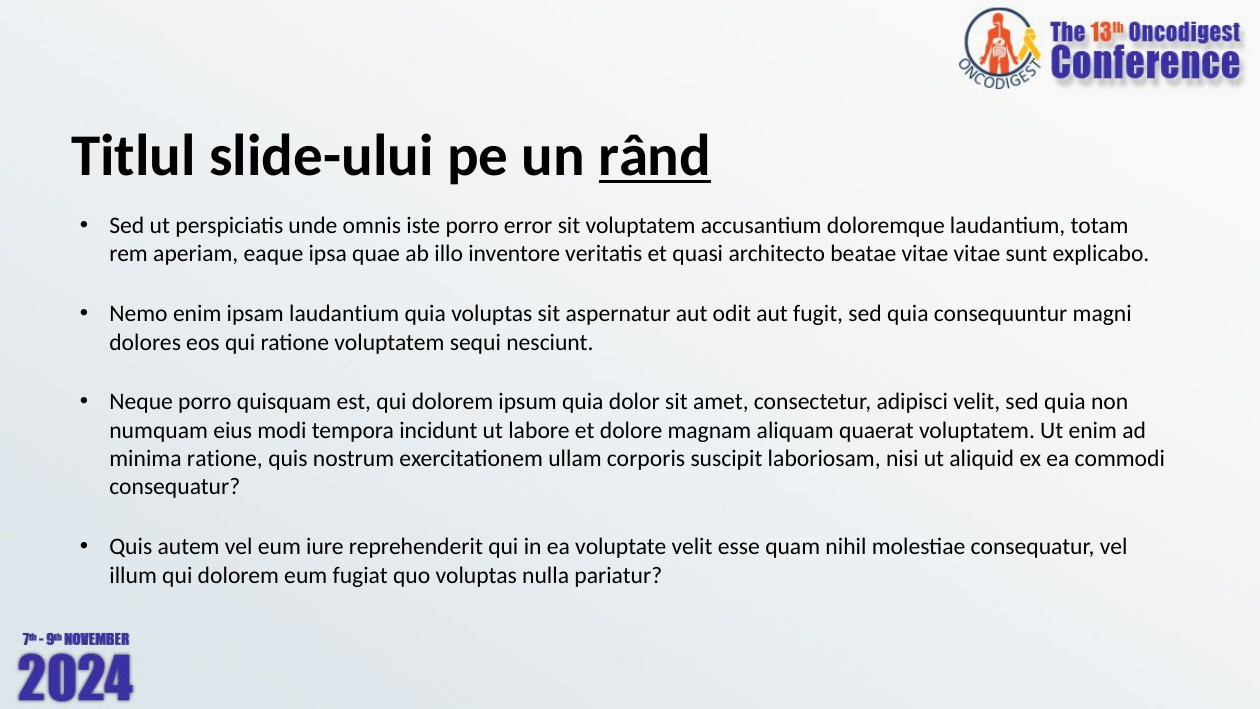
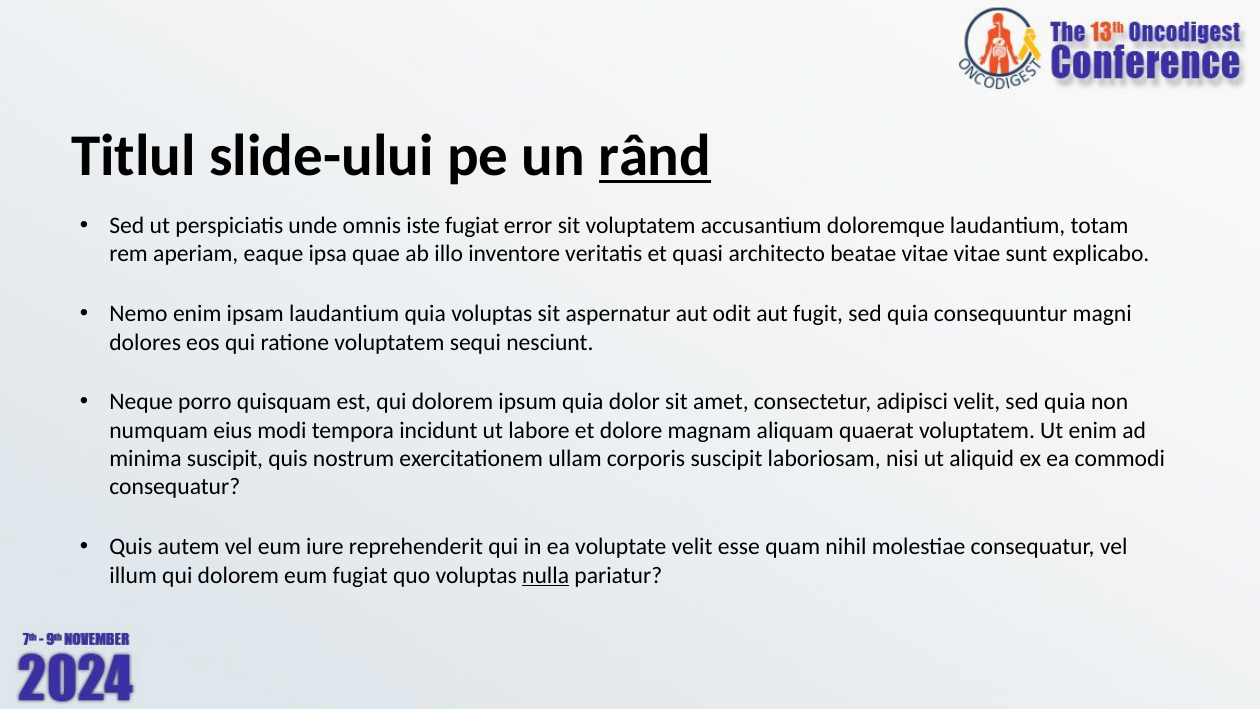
iste porro: porro -> fugiat
minima ratione: ratione -> suscipit
nulla underline: none -> present
